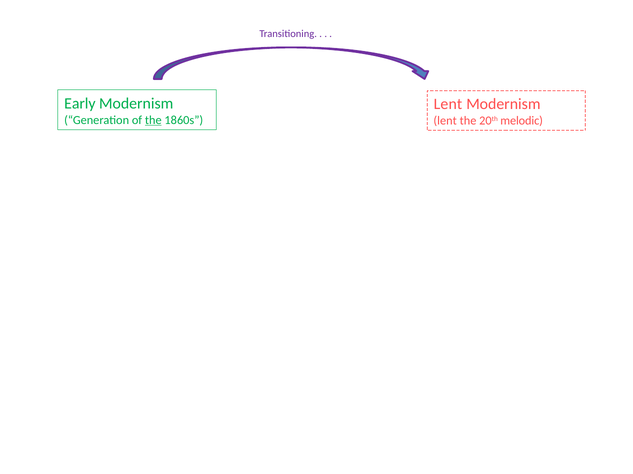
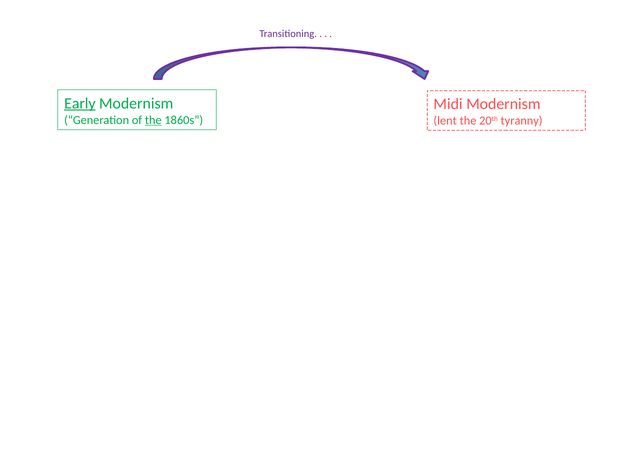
Early underline: none -> present
Lent at (448, 104): Lent -> Midi
melodic: melodic -> tyranny
